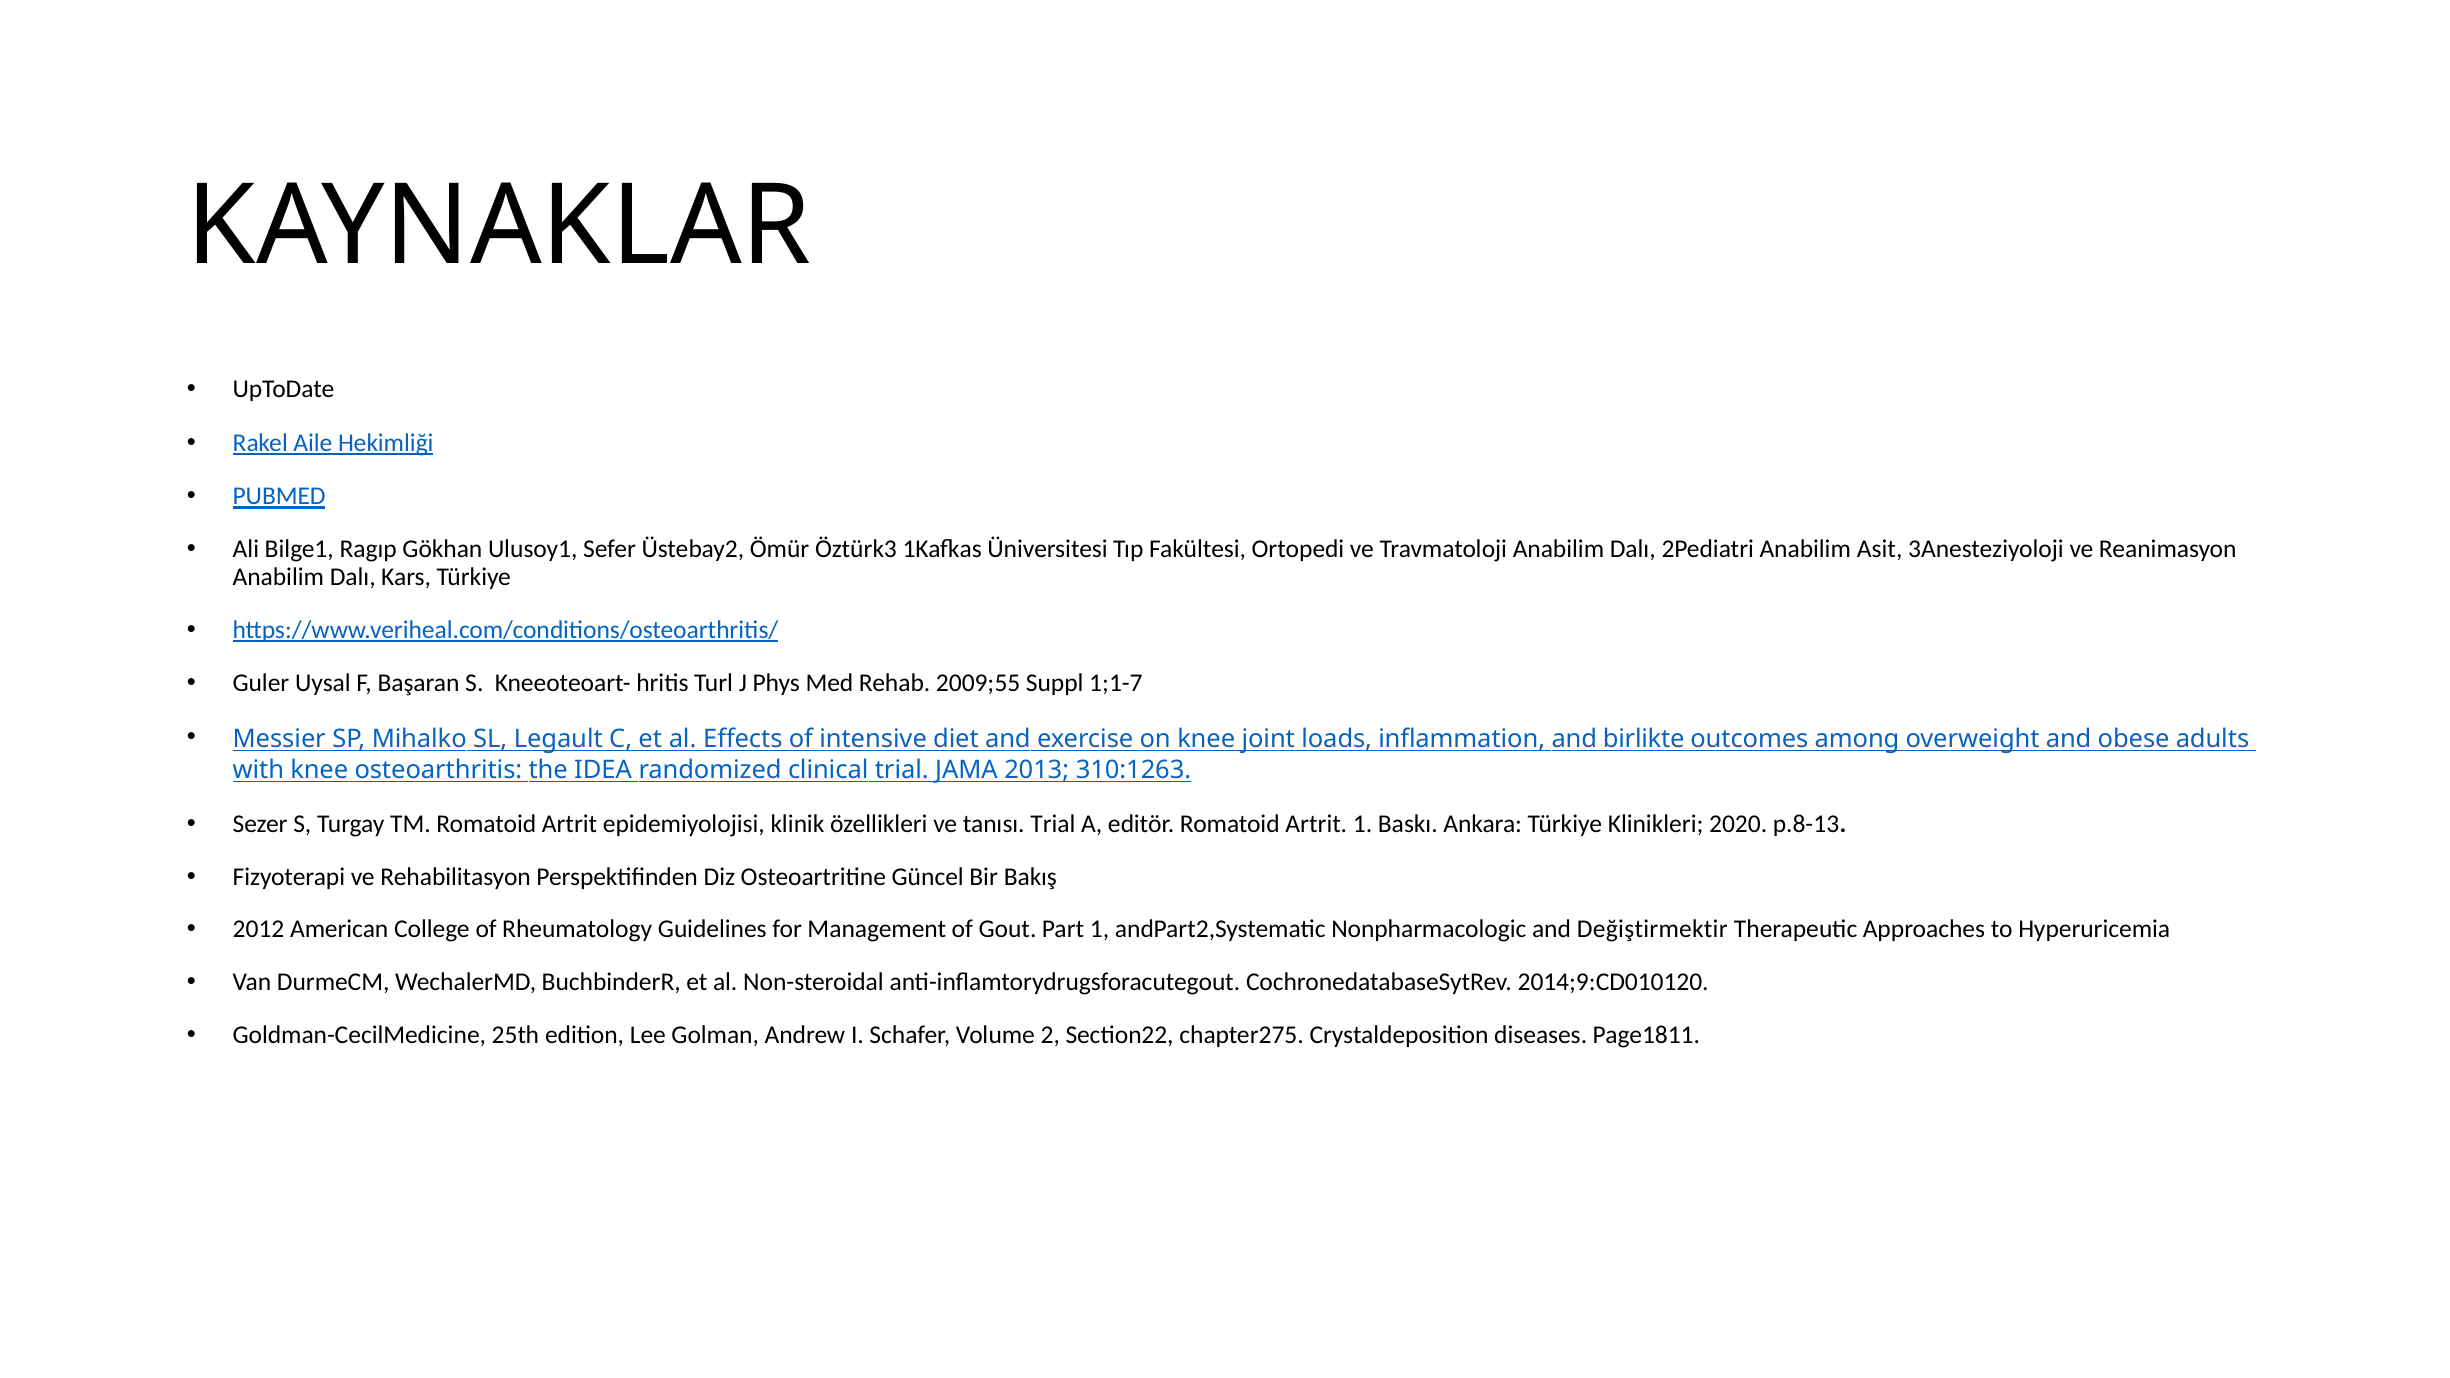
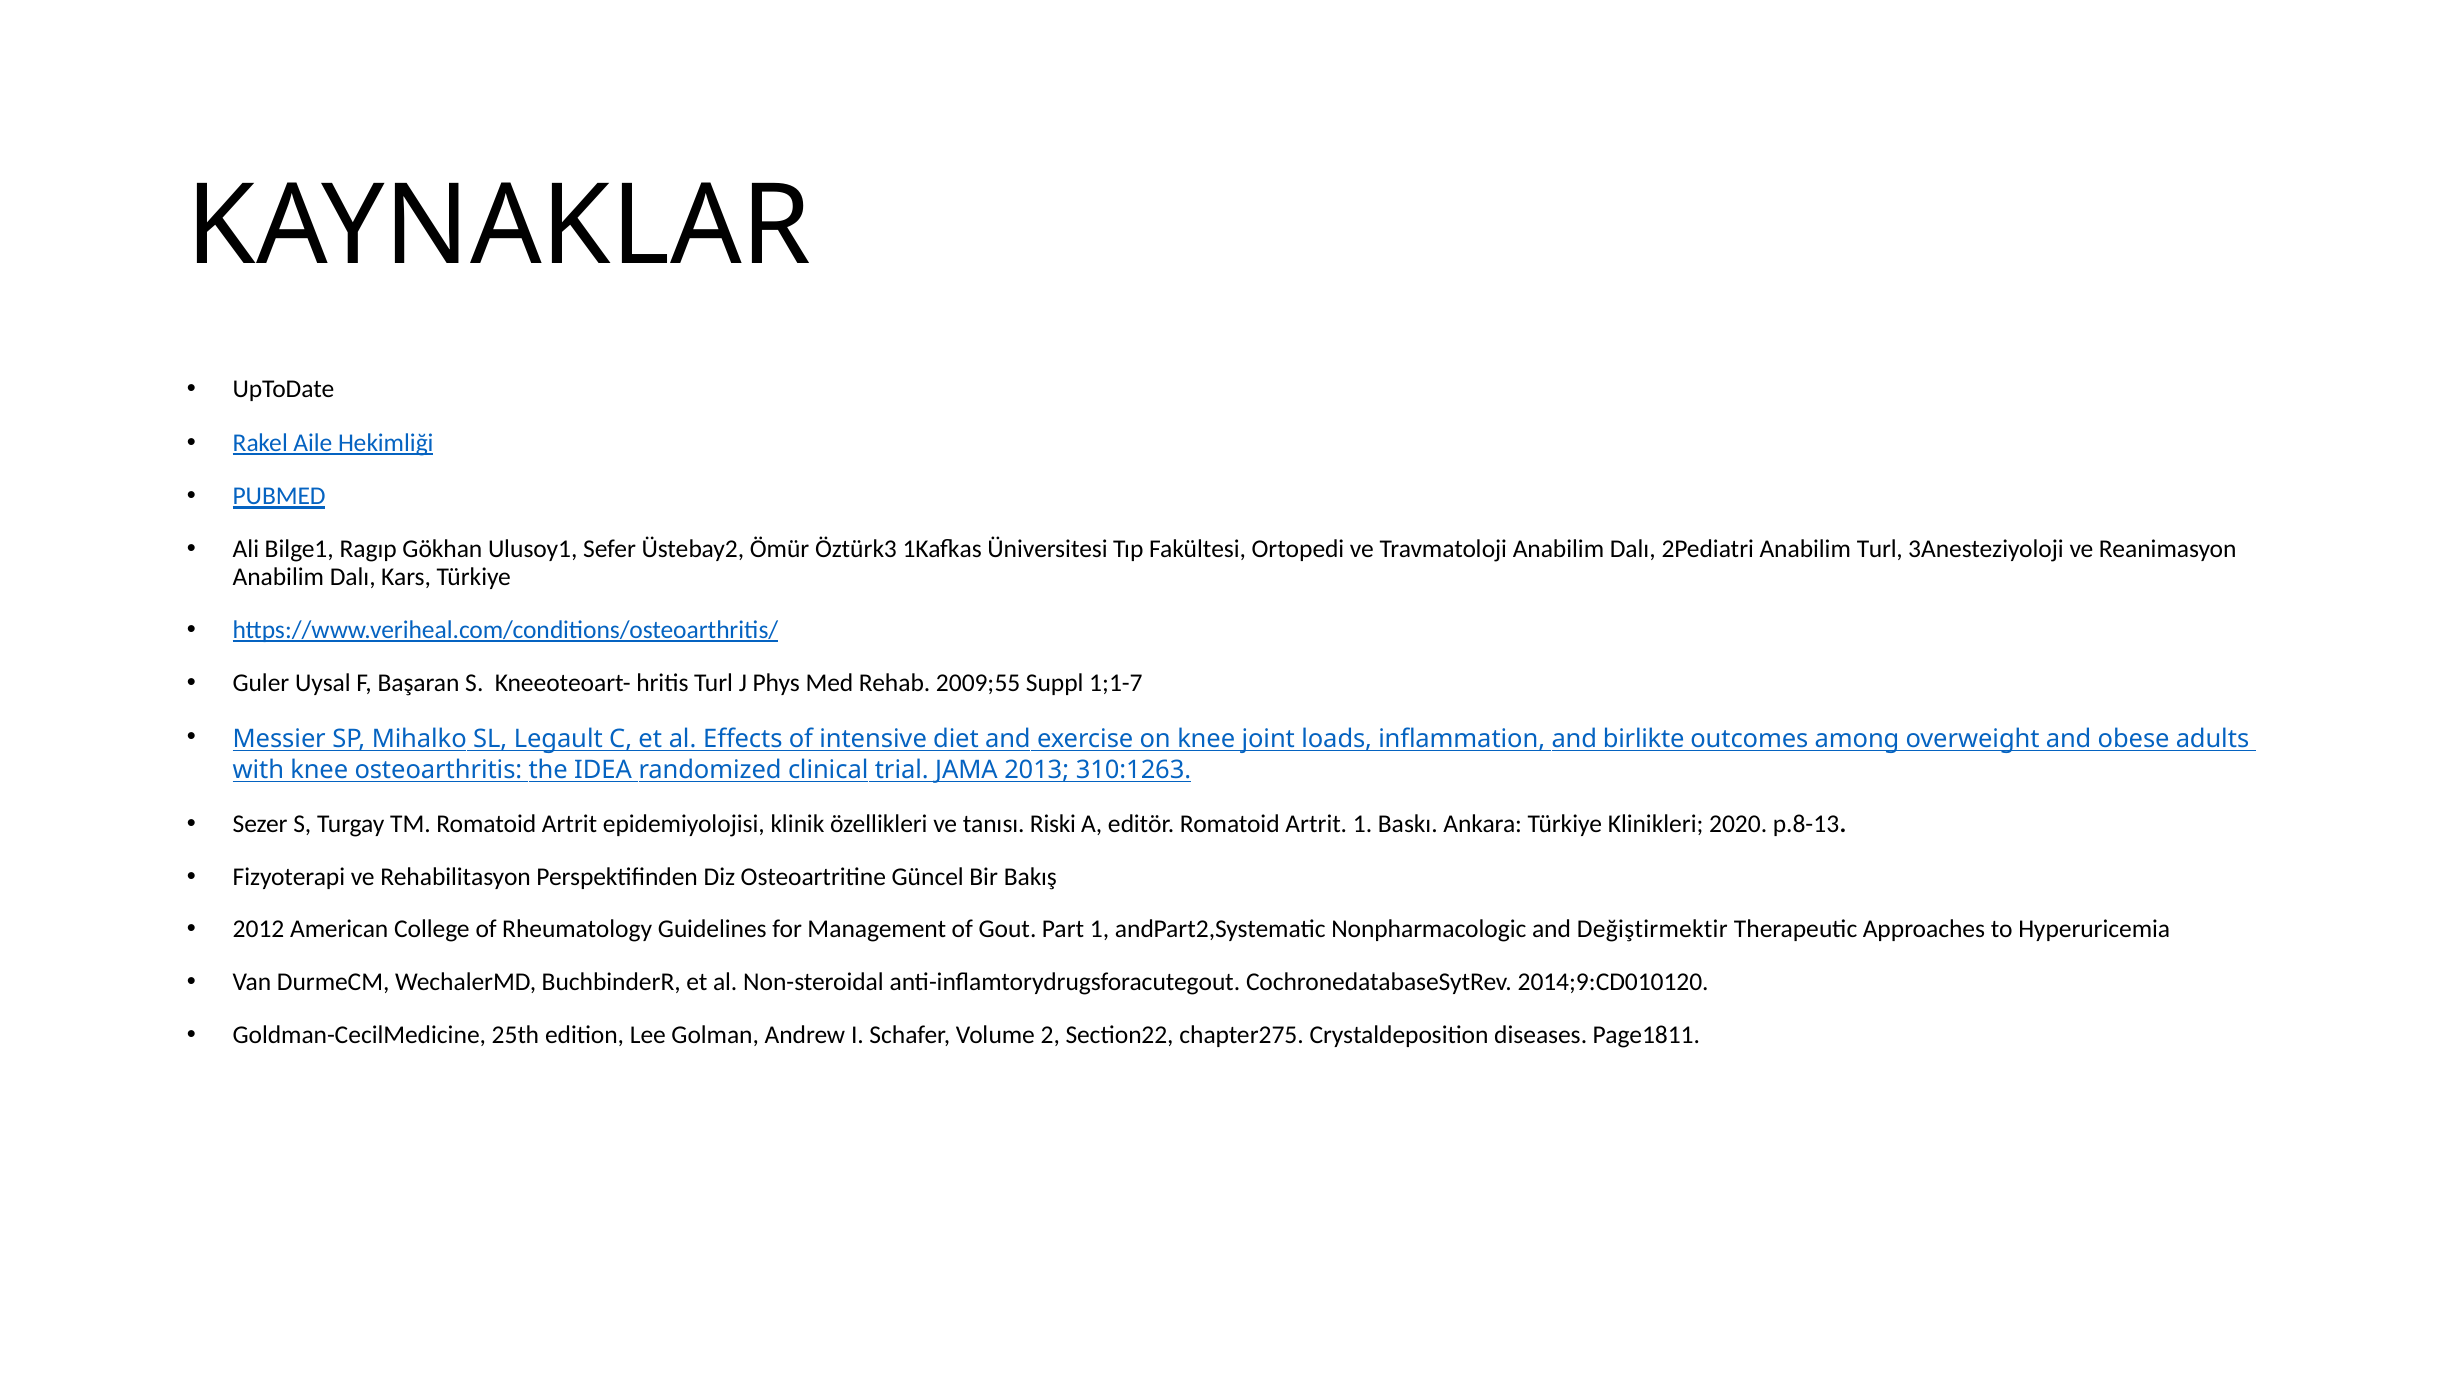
Anabilim Asit: Asit -> Turl
tanısı Trial: Trial -> Riski
